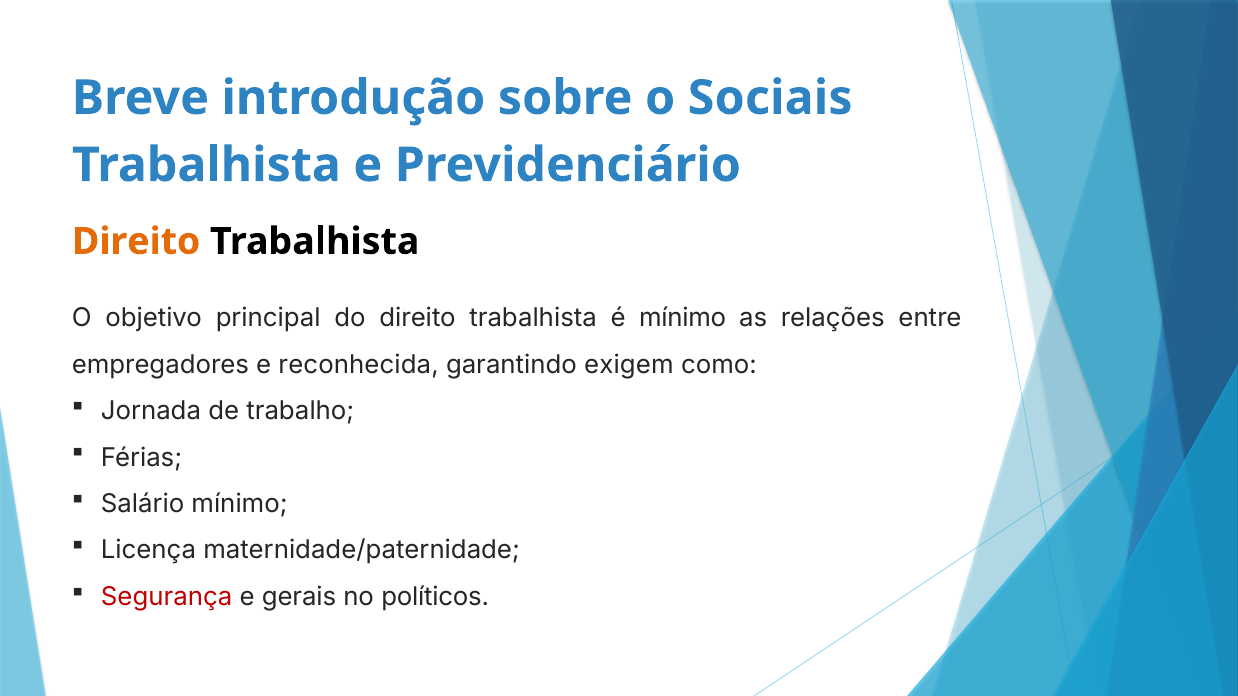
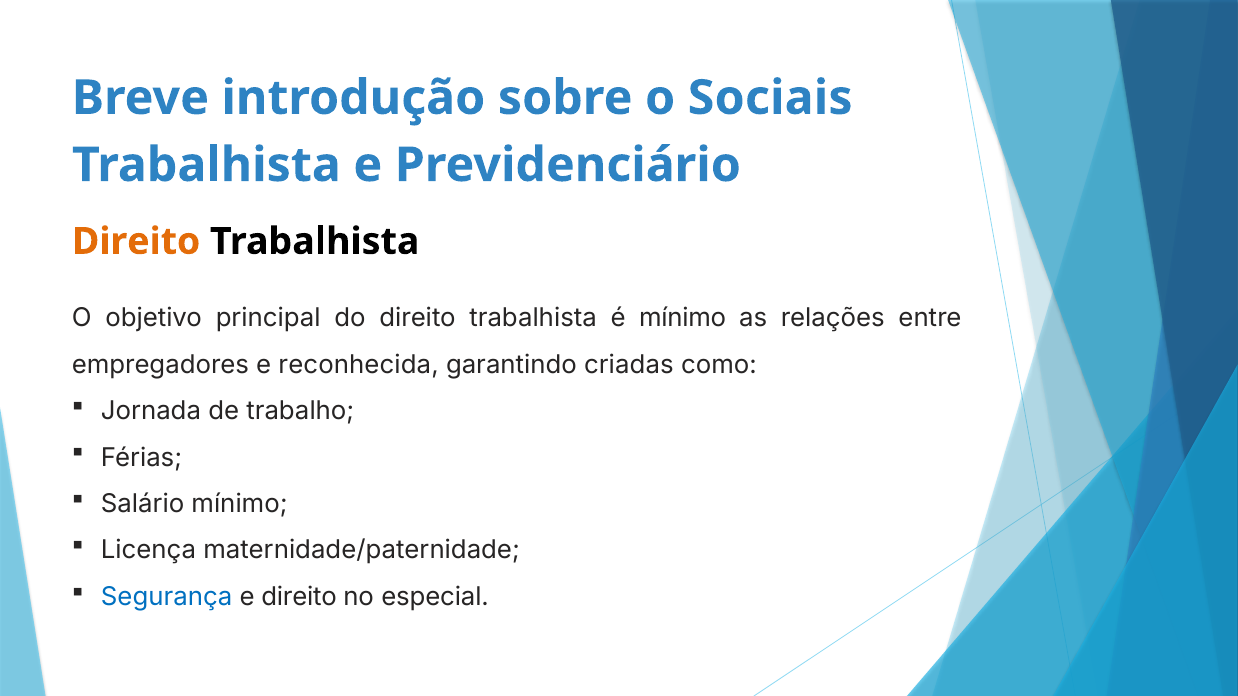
exigem: exigem -> criadas
Segurança colour: red -> blue
e gerais: gerais -> direito
políticos: políticos -> especial
